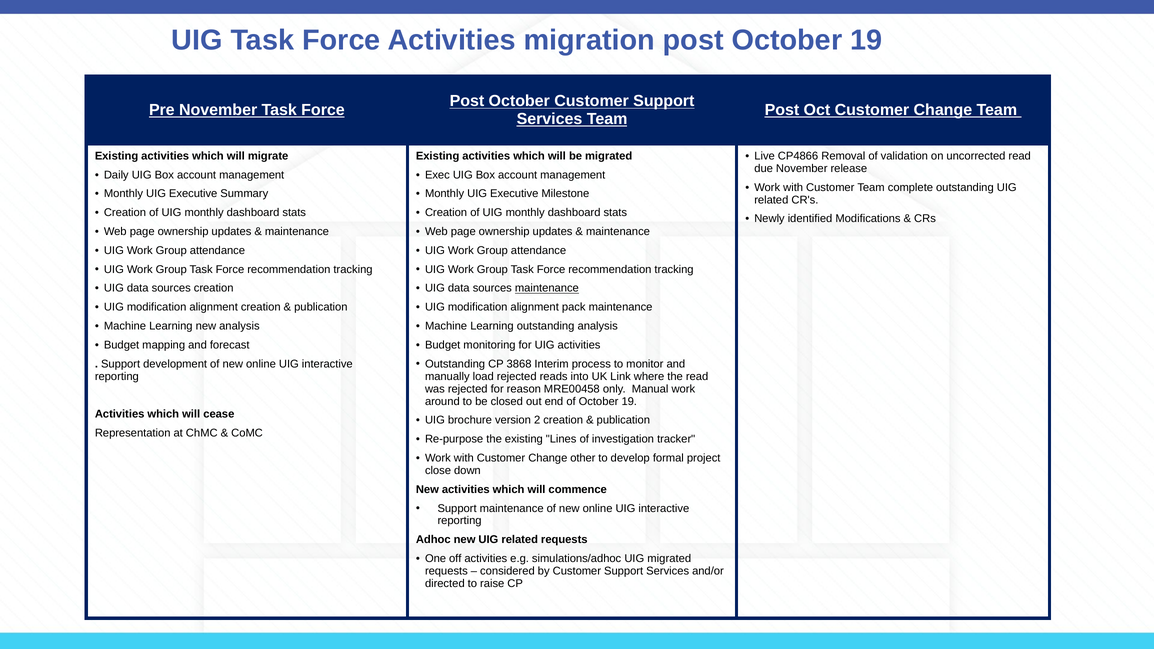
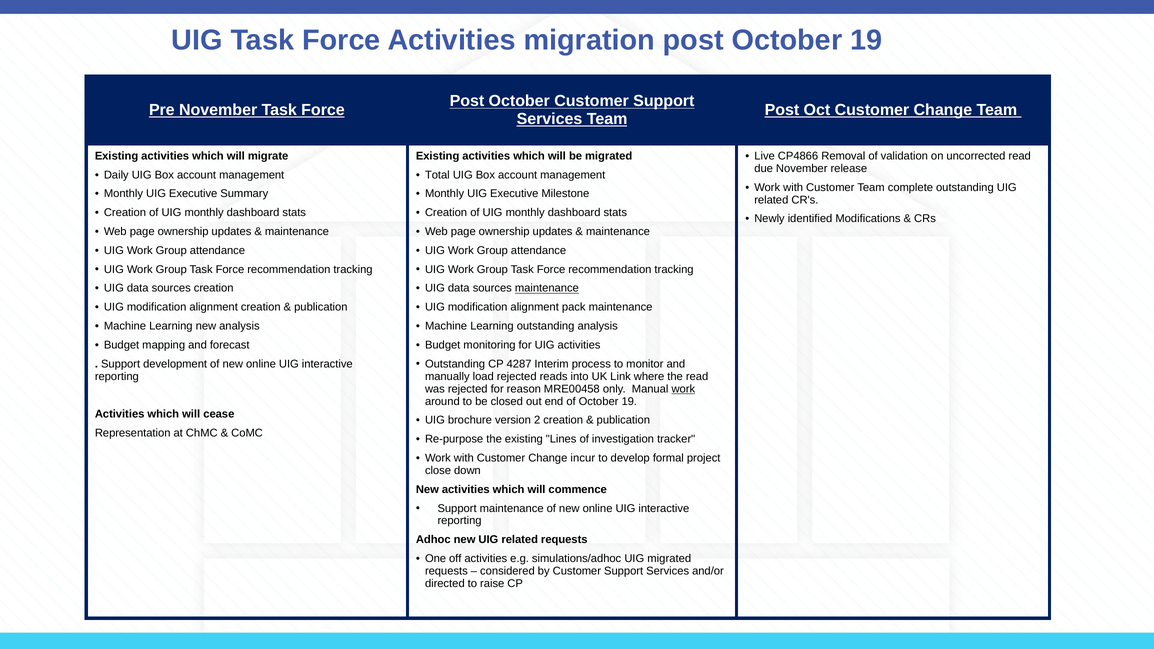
Exec: Exec -> Total
3868: 3868 -> 4287
work at (683, 389) underline: none -> present
other: other -> incur
